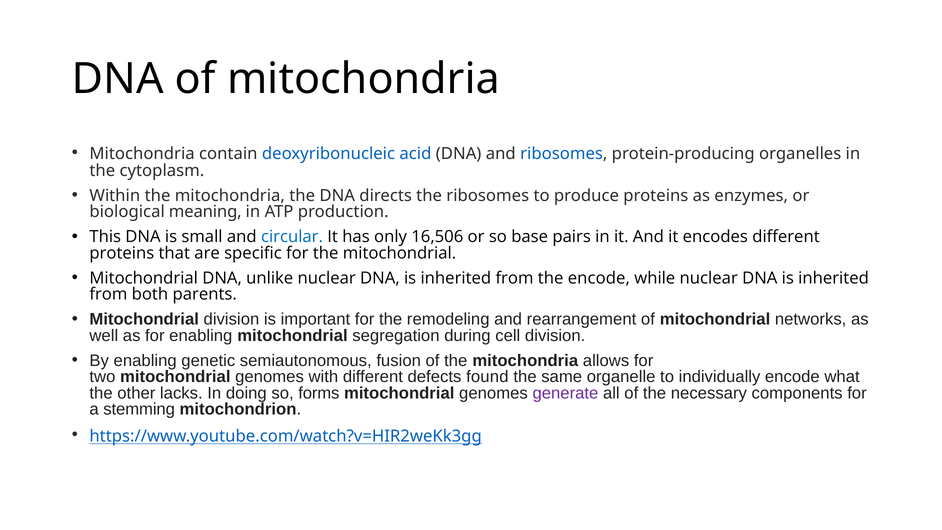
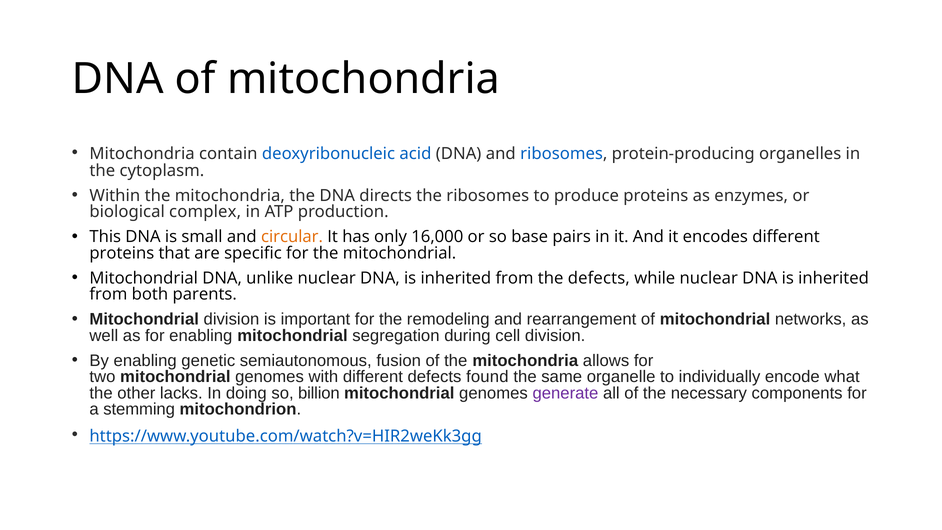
meaning: meaning -> complex
circular colour: blue -> orange
16,506: 16,506 -> 16,000
the encode: encode -> defects
forms: forms -> billion
